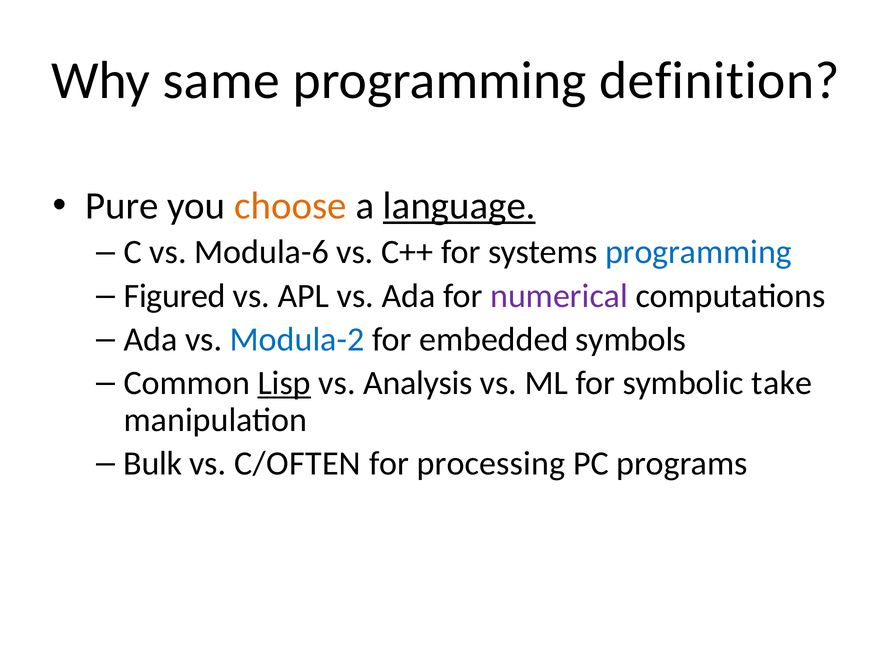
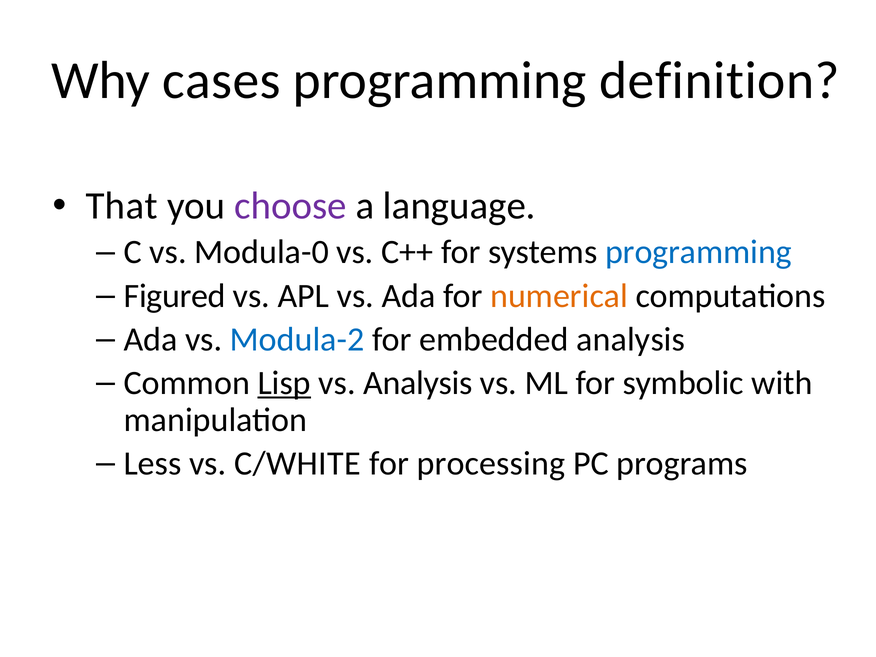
same: same -> cases
Pure: Pure -> That
choose colour: orange -> purple
language underline: present -> none
Modula-6: Modula-6 -> Modula-0
numerical colour: purple -> orange
embedded symbols: symbols -> analysis
take: take -> with
Bulk: Bulk -> Less
C/OFTEN: C/OFTEN -> C/WHITE
